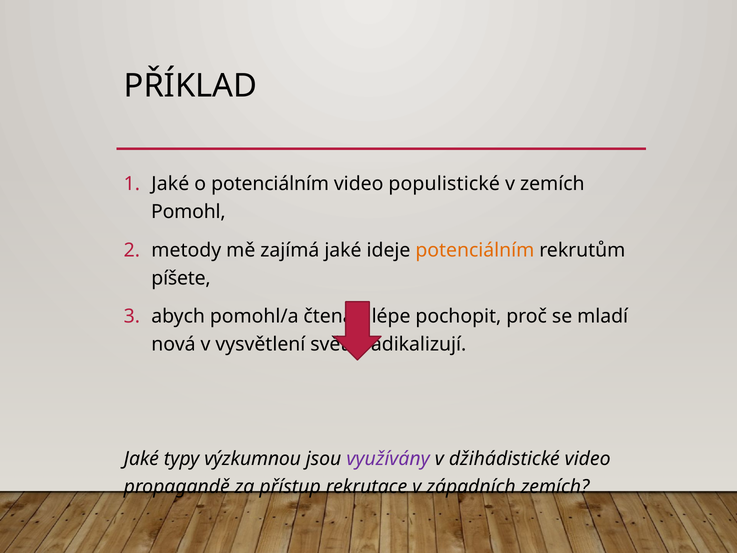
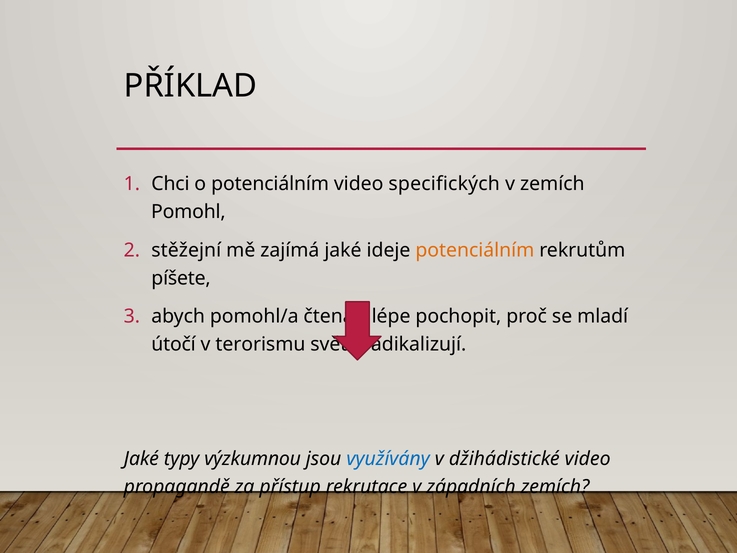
Jaké at (170, 184): Jaké -> Chci
populistické: populistické -> specifických
metody: metody -> stěžejní
nová: nová -> útočí
vysvětlení: vysvětlení -> terorismu
využívány colour: purple -> blue
